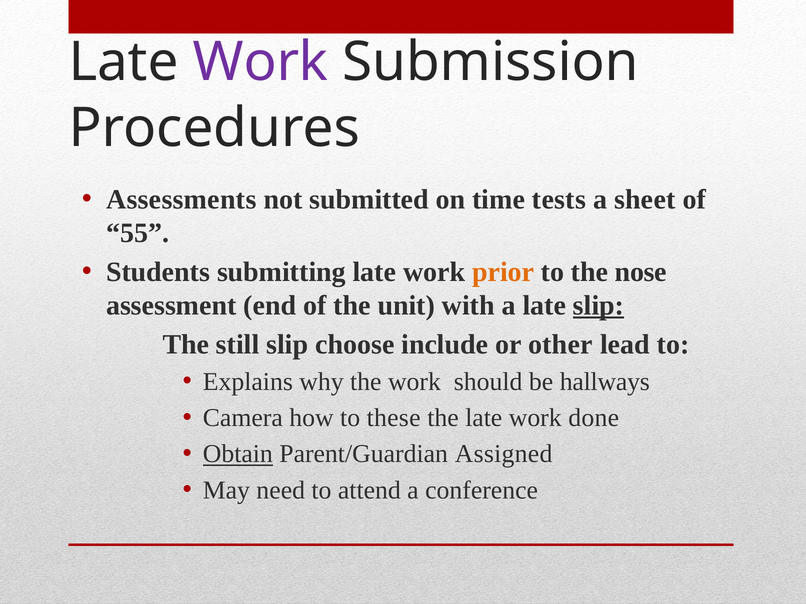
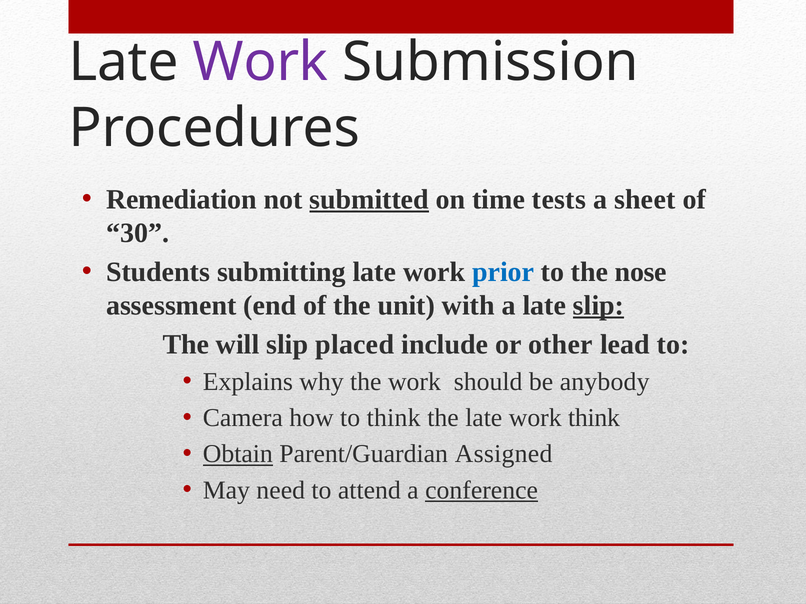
Assessments: Assessments -> Remediation
submitted underline: none -> present
55: 55 -> 30
prior colour: orange -> blue
still: still -> will
choose: choose -> placed
hallways: hallways -> anybody
to these: these -> think
work done: done -> think
conference underline: none -> present
